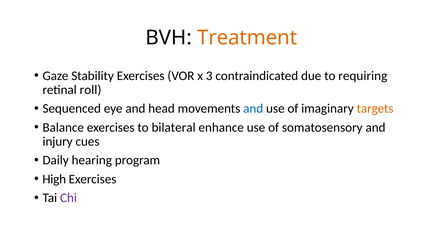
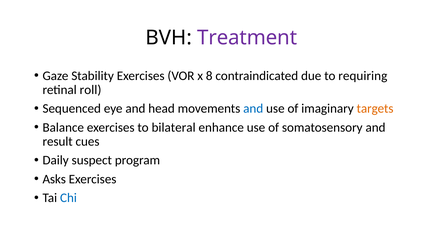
Treatment colour: orange -> purple
3: 3 -> 8
injury: injury -> result
hearing: hearing -> suspect
High: High -> Asks
Chi colour: purple -> blue
